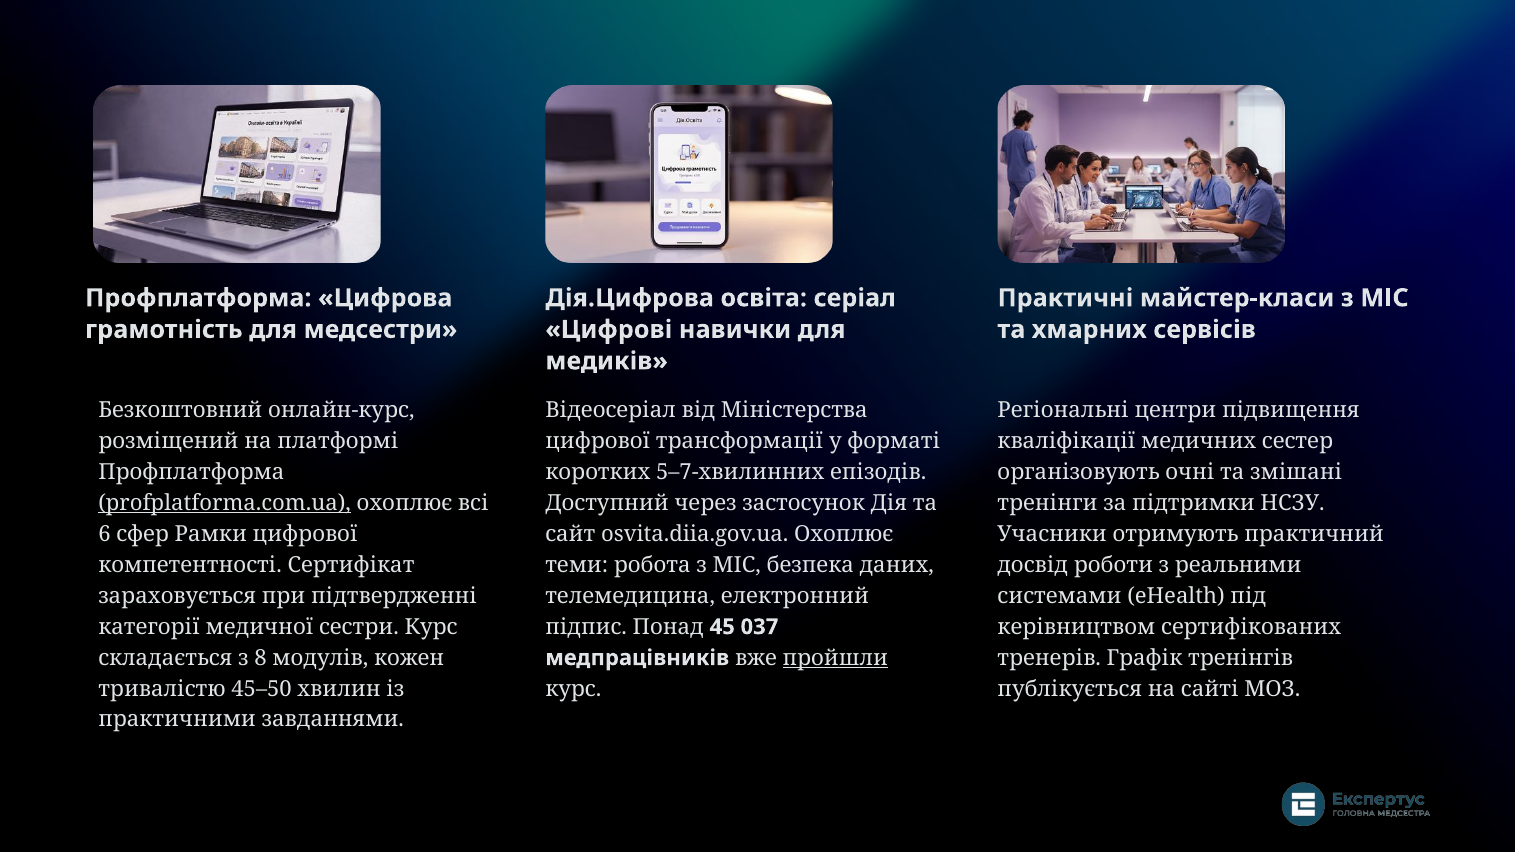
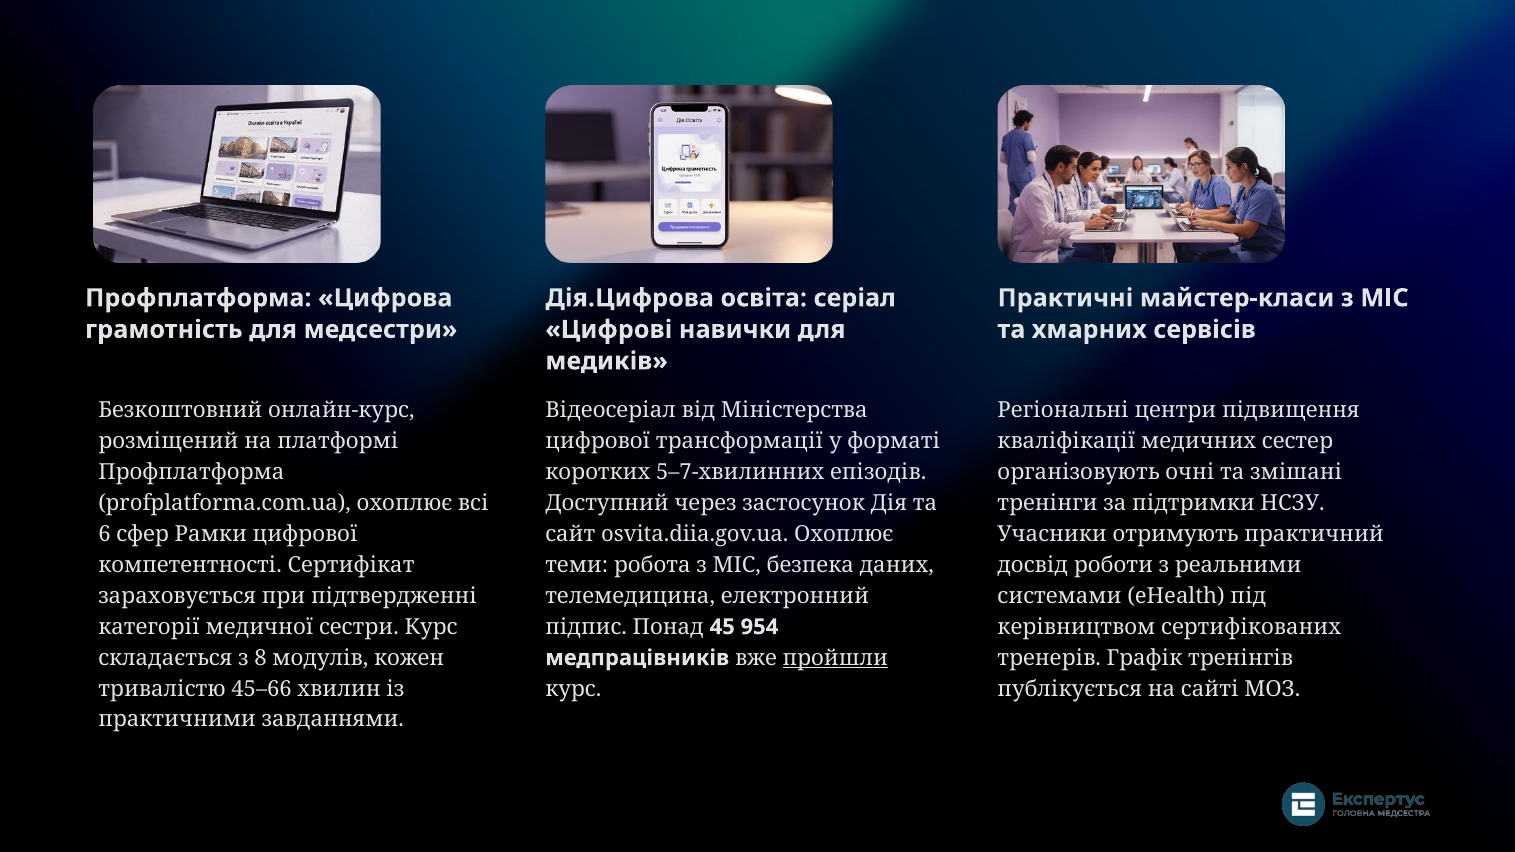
profplatforma.com.ua underline: present -> none
037: 037 -> 954
45–50: 45–50 -> 45–66
